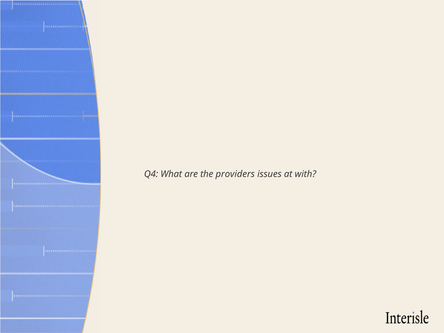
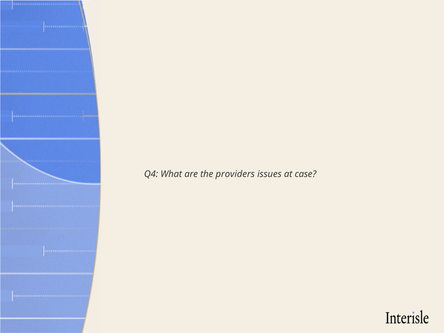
with: with -> case
